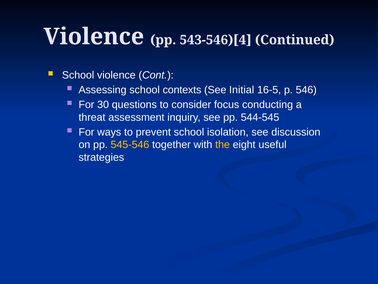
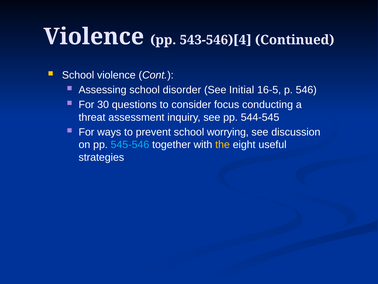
contexts: contexts -> disorder
isolation: isolation -> worrying
545-546 colour: yellow -> light blue
